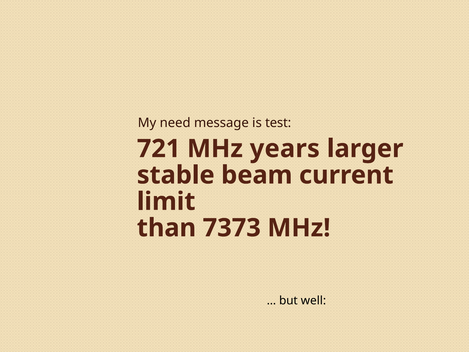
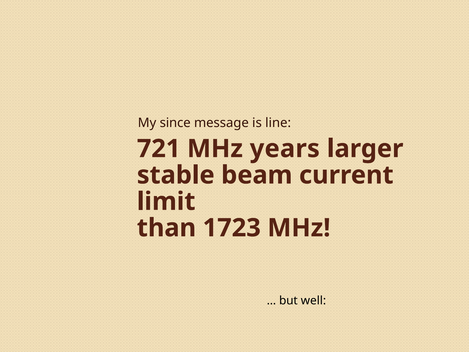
need: need -> since
test: test -> line
7373: 7373 -> 1723
